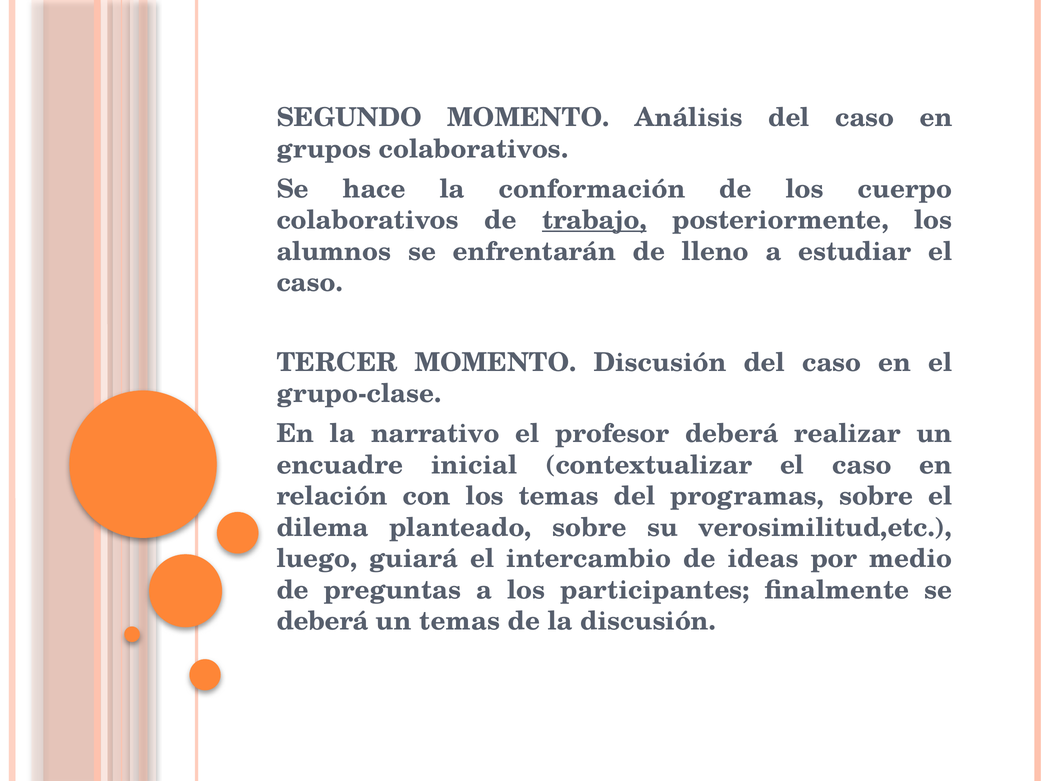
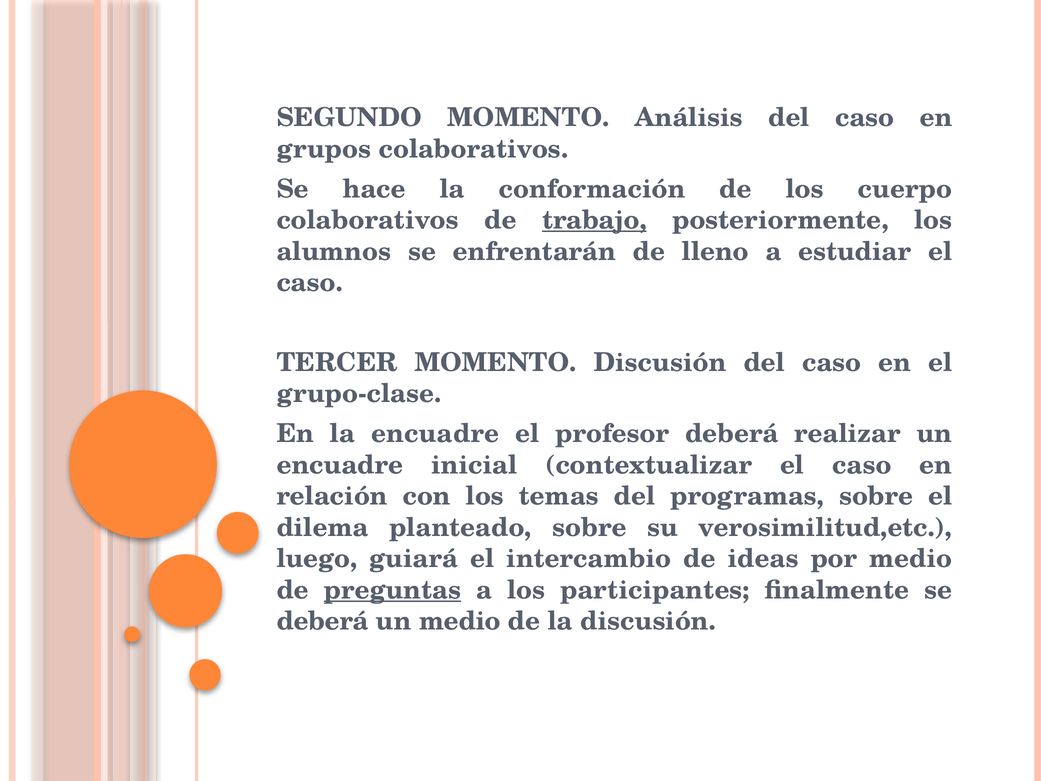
la narrativo: narrativo -> encuadre
preguntas underline: none -> present
un temas: temas -> medio
